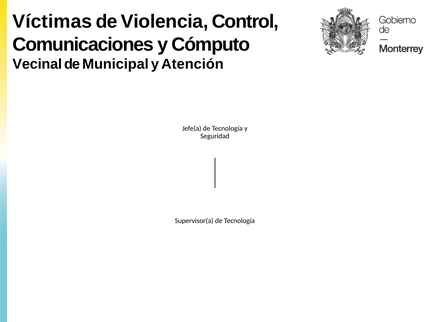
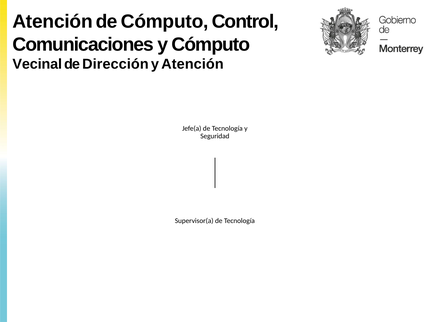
Víctimas at (52, 22): Víctimas -> Atención
de Violencia: Violencia -> Cómputo
Municipal: Municipal -> Dirección
